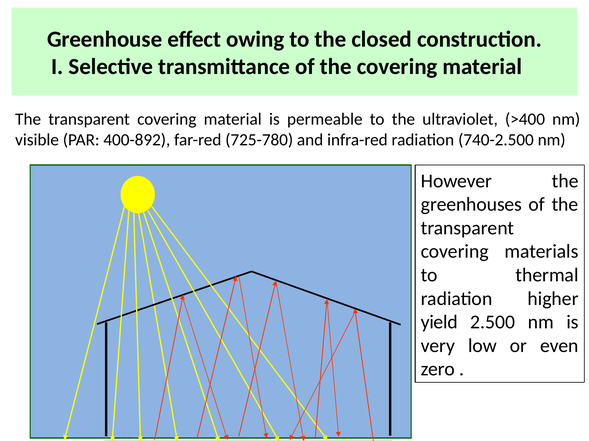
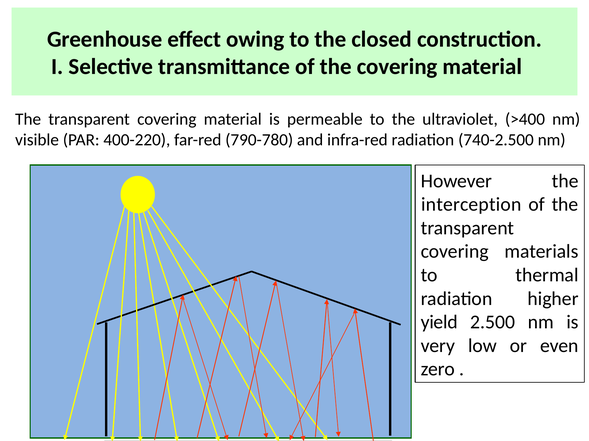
400-892: 400-892 -> 400-220
725-780: 725-780 -> 790-780
greenhouses: greenhouses -> interception
